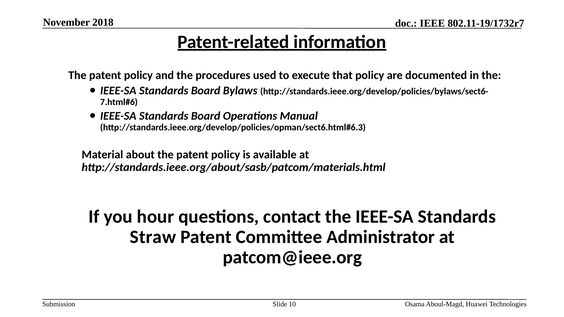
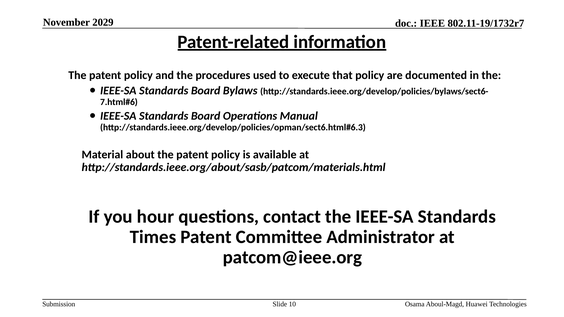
2018: 2018 -> 2029
Straw: Straw -> Times
